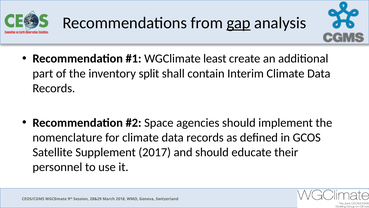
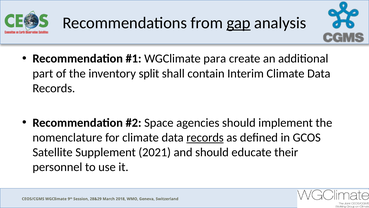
least: least -> para
records at (205, 137) underline: none -> present
2017: 2017 -> 2021
